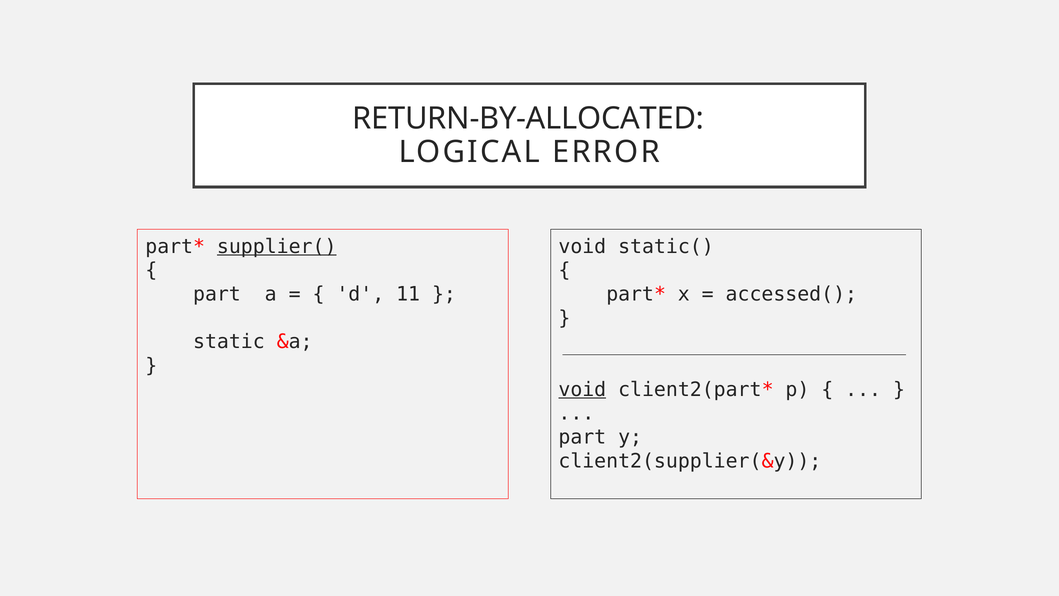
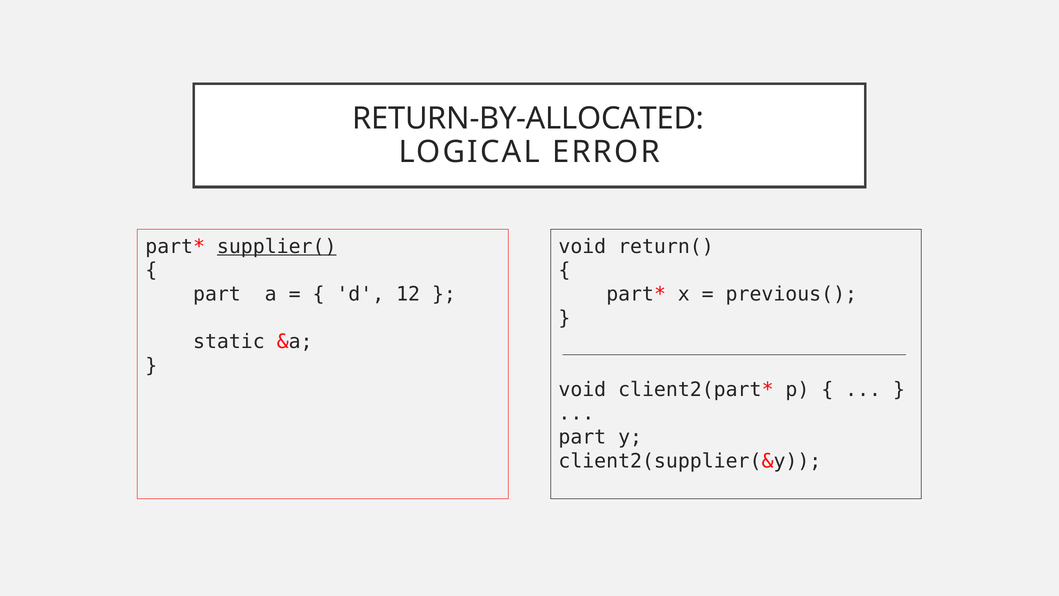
static(: static( -> return(
11: 11 -> 12
accessed(: accessed( -> previous(
void at (582, 389) underline: present -> none
